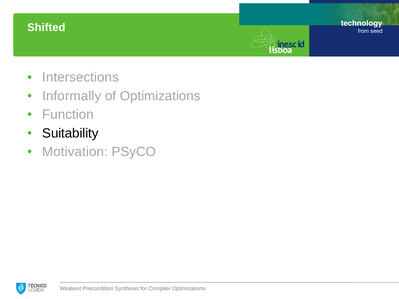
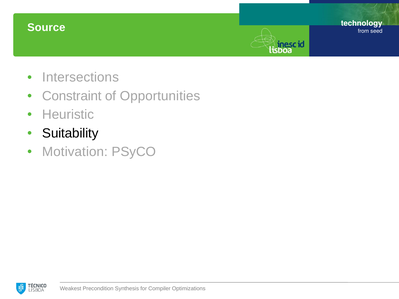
Shifted: Shifted -> Source
Informally: Informally -> Constraint
of Optimizations: Optimizations -> Opportunities
Function: Function -> Heuristic
